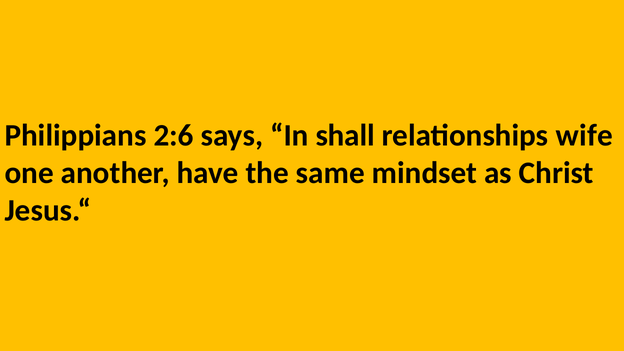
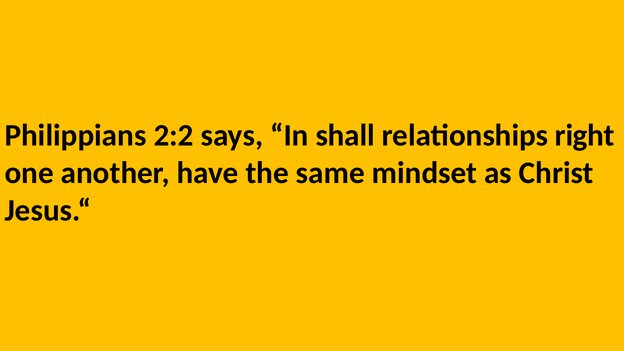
2:6: 2:6 -> 2:2
wife: wife -> right
